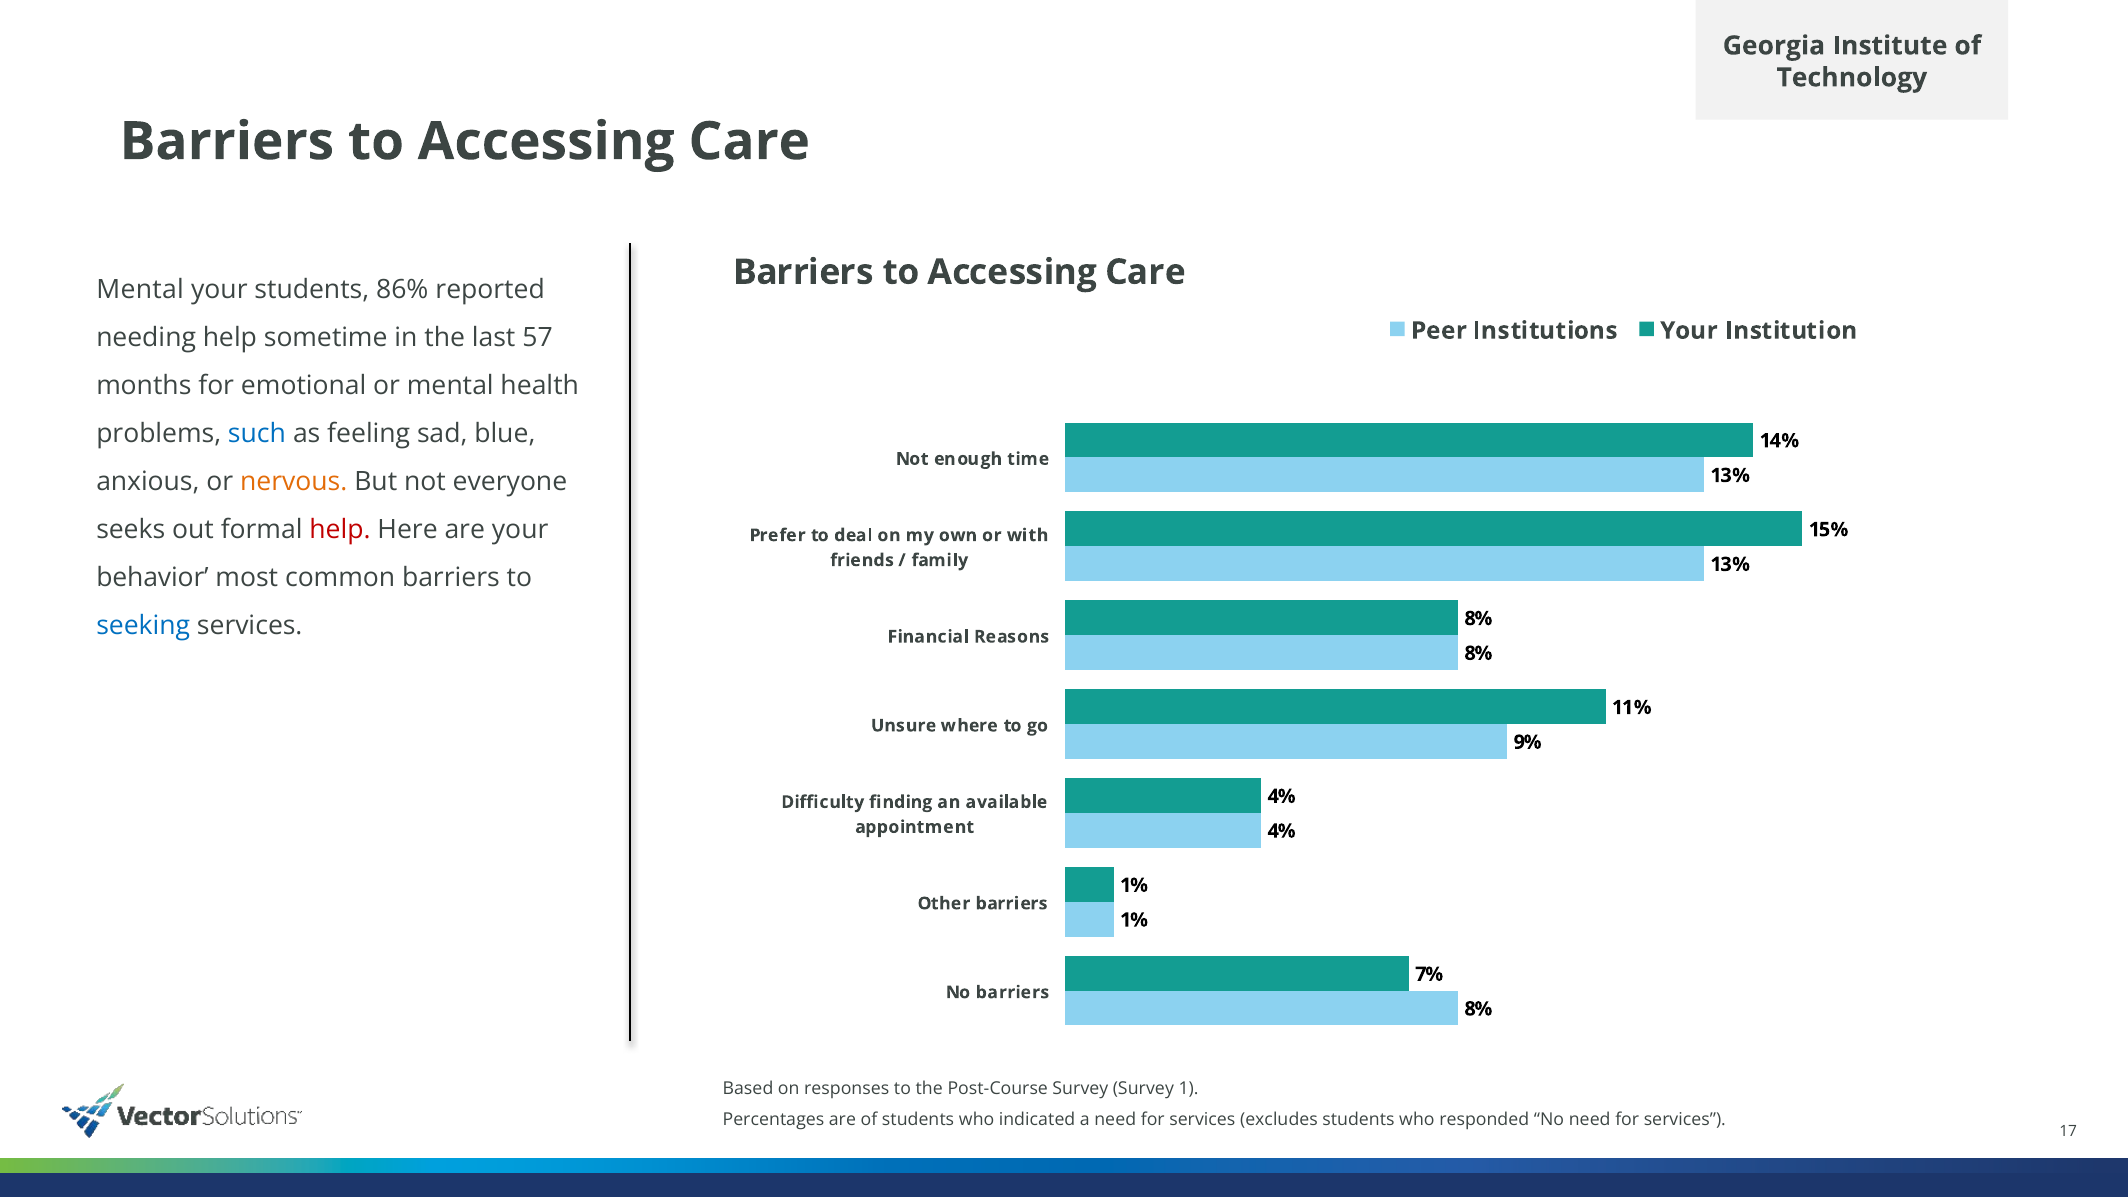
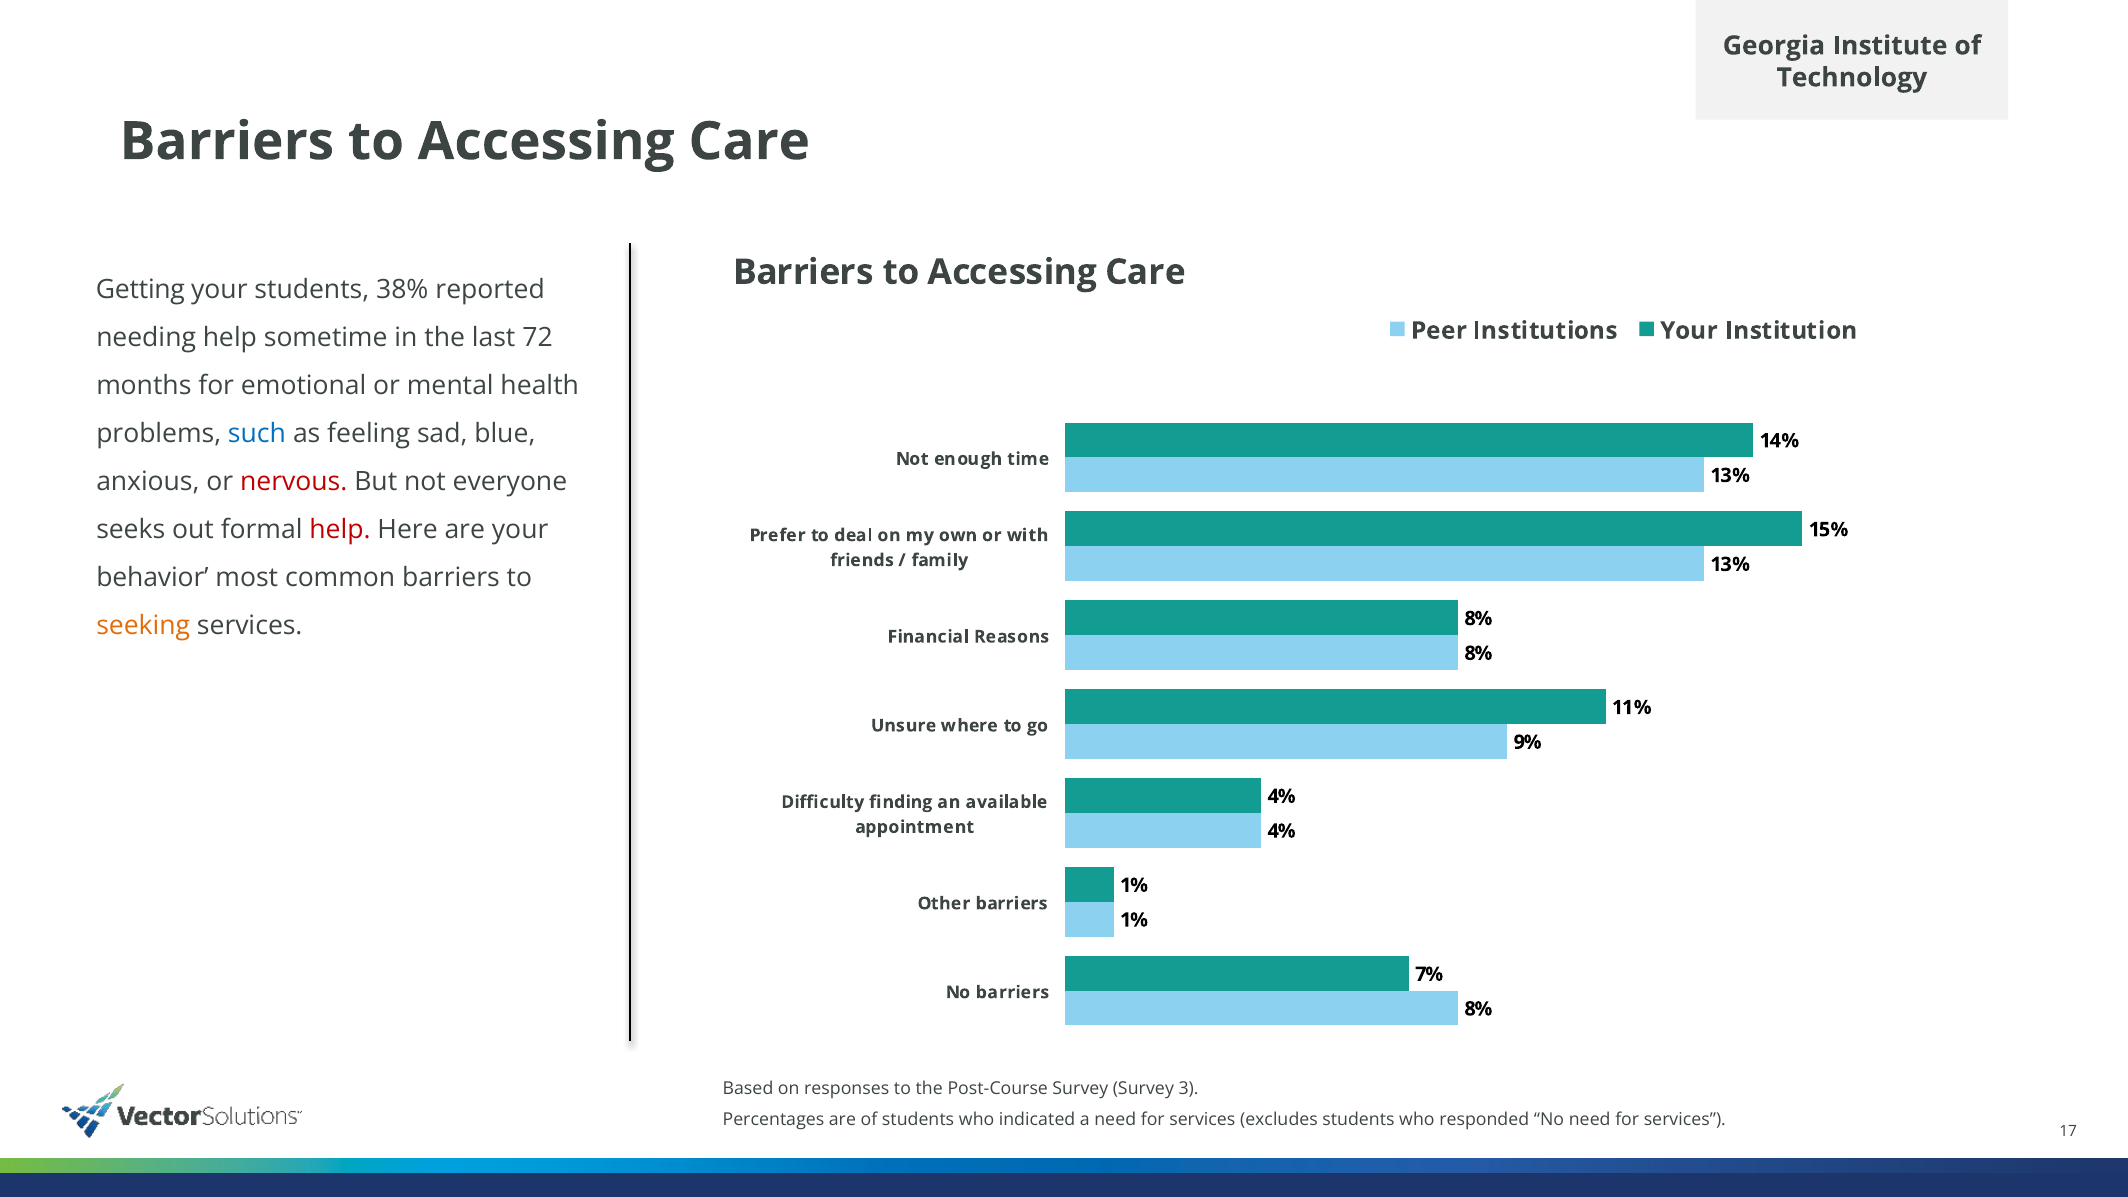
Mental at (140, 290): Mental -> Getting
86%: 86% -> 38%
57: 57 -> 72
nervous colour: orange -> red
seeking colour: blue -> orange
1: 1 -> 3
